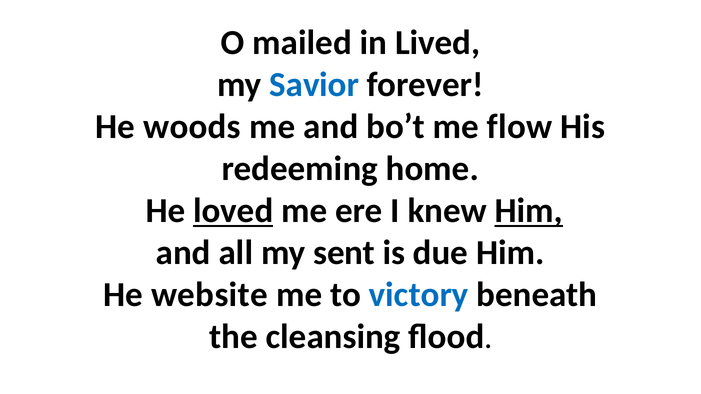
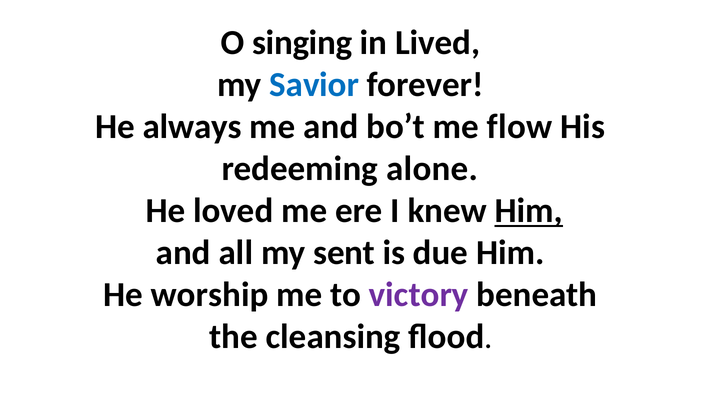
mailed: mailed -> singing
woods: woods -> always
home: home -> alone
loved underline: present -> none
website: website -> worship
victory colour: blue -> purple
